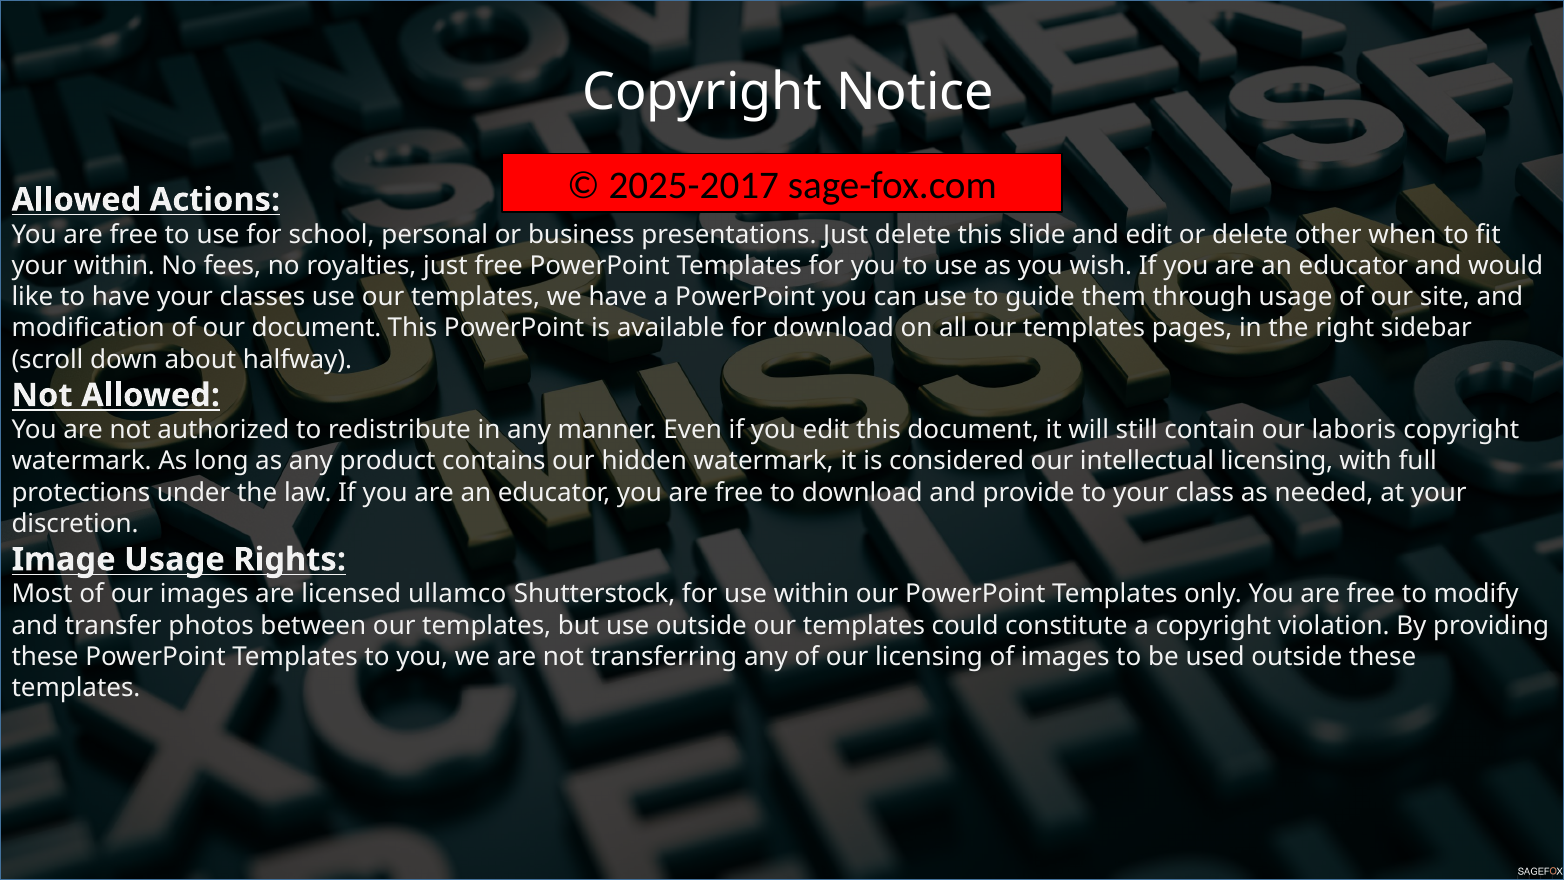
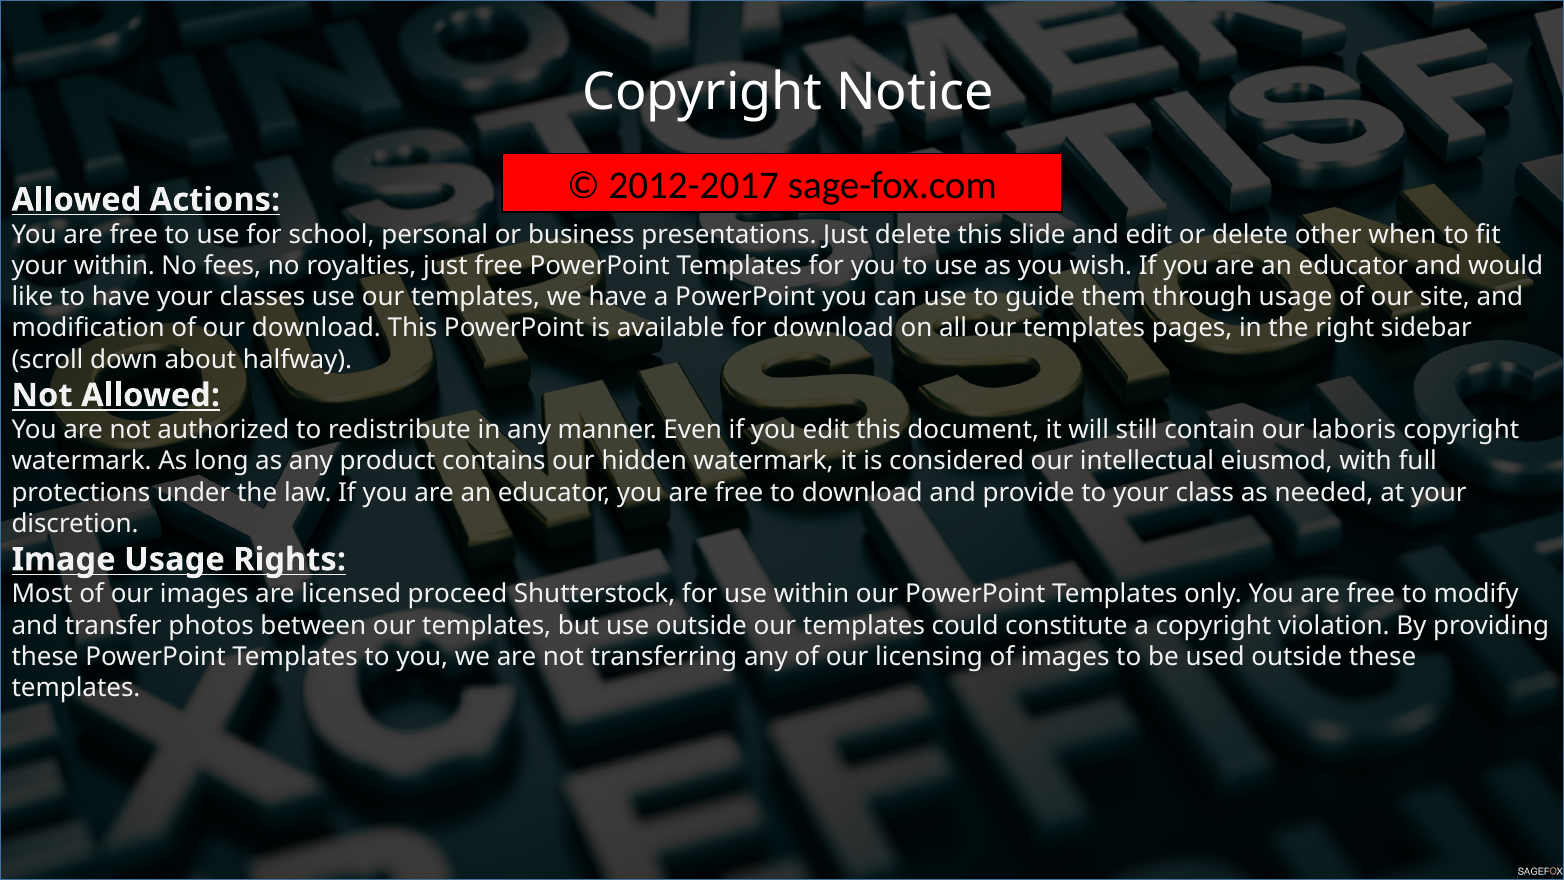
2025-2017: 2025-2017 -> 2012-2017
our document: document -> download
intellectual licensing: licensing -> eiusmod
ullamco: ullamco -> proceed
